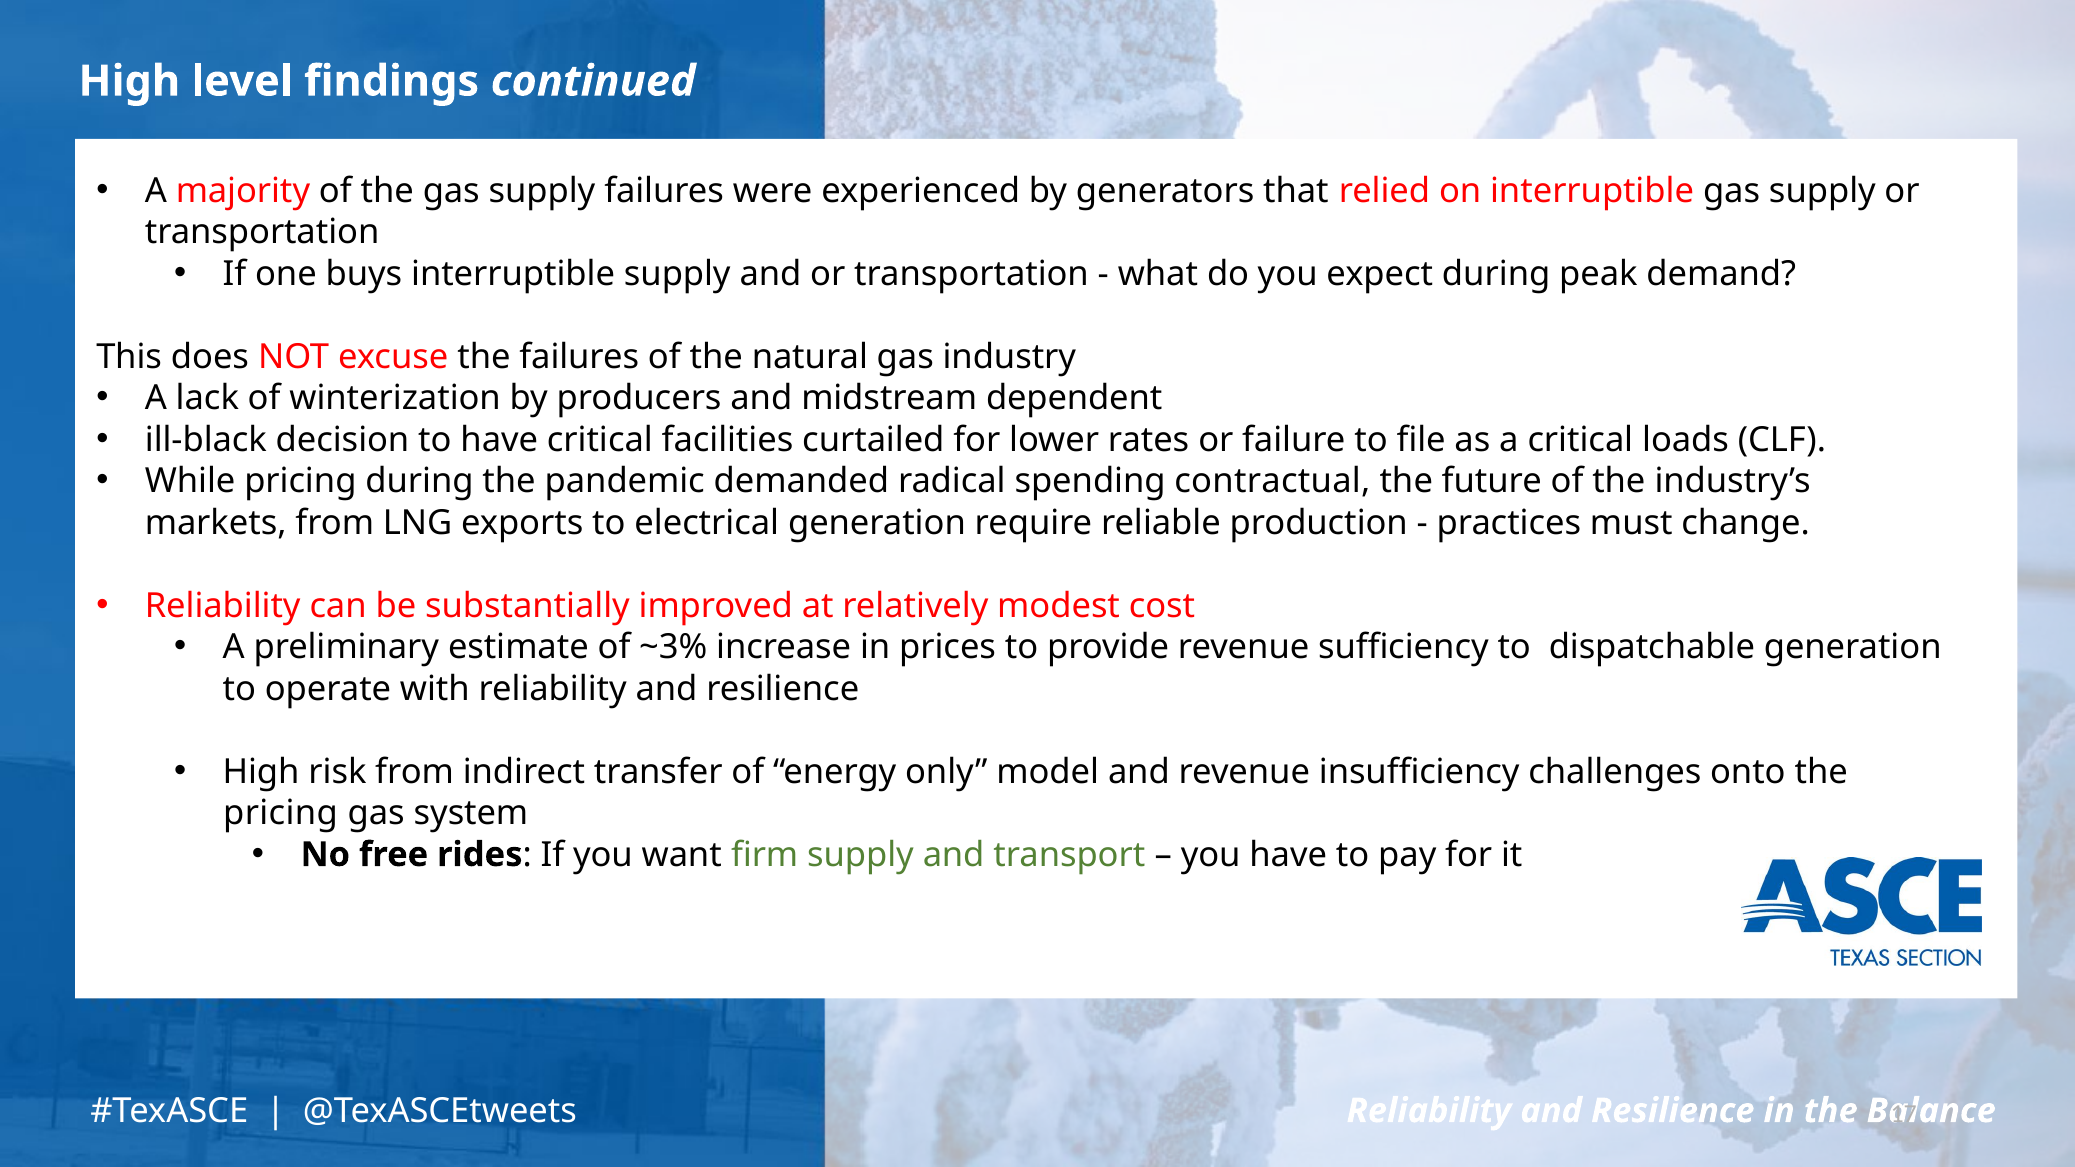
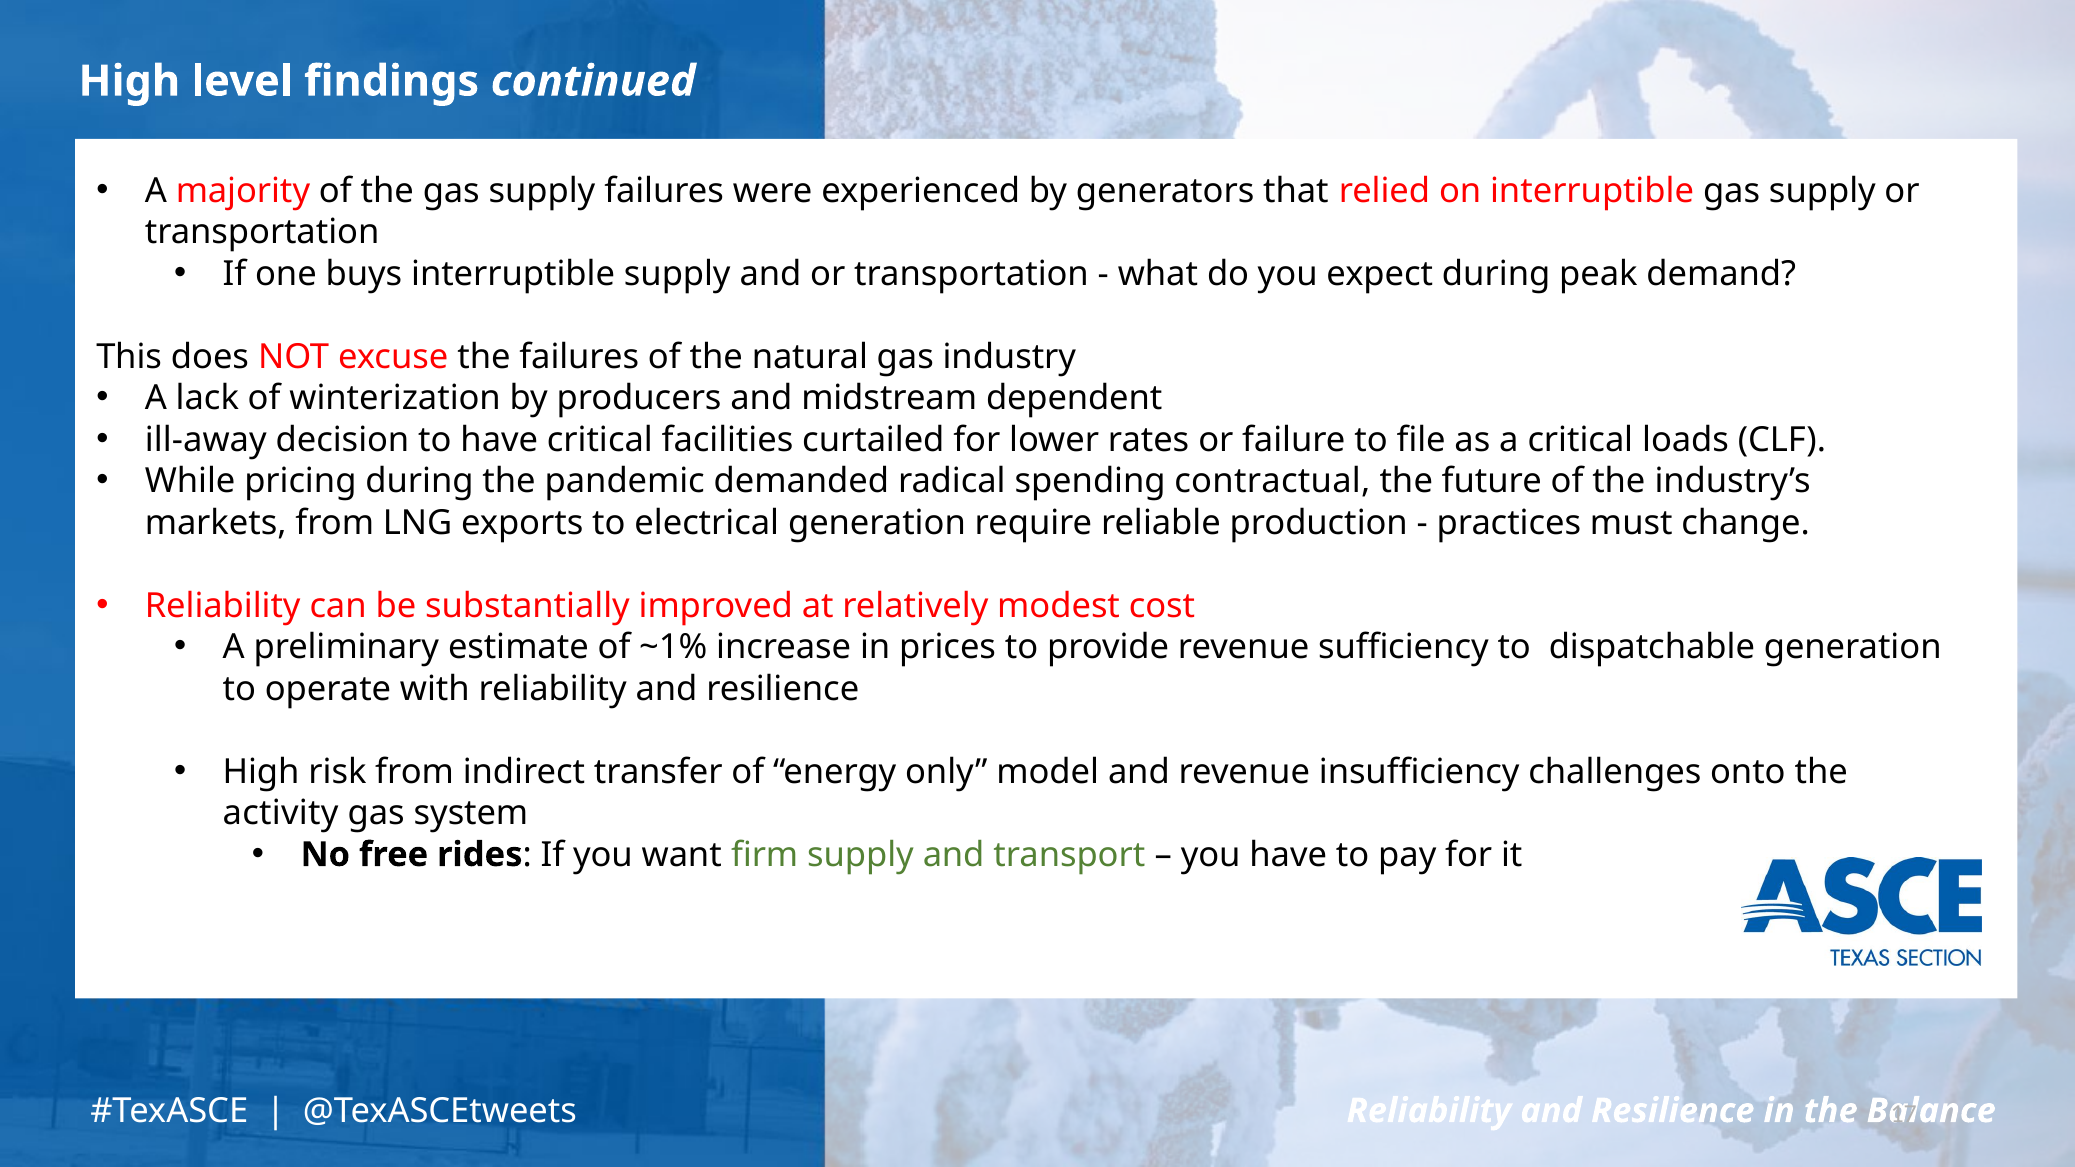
ill-black: ill-black -> ill-away
~3%: ~3% -> ~1%
pricing at (281, 813): pricing -> activity
